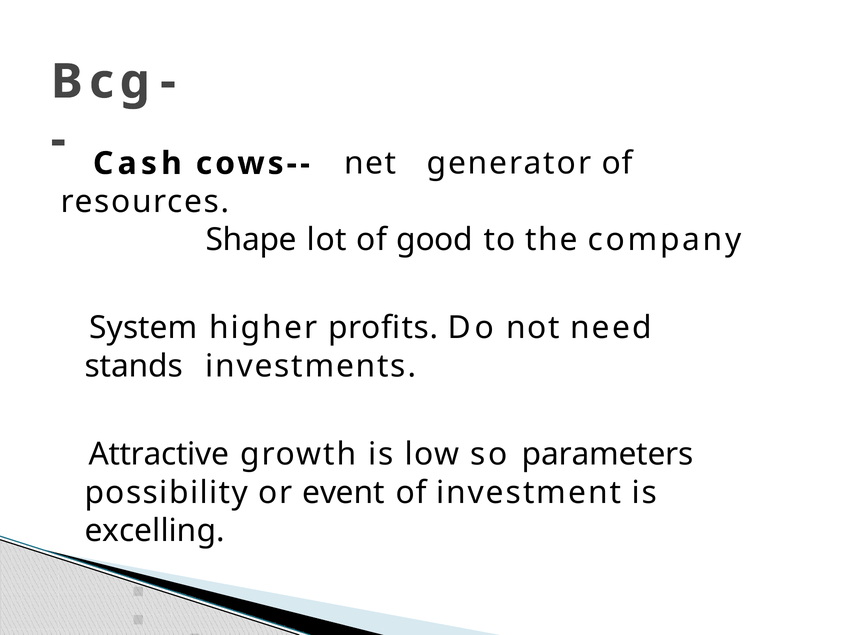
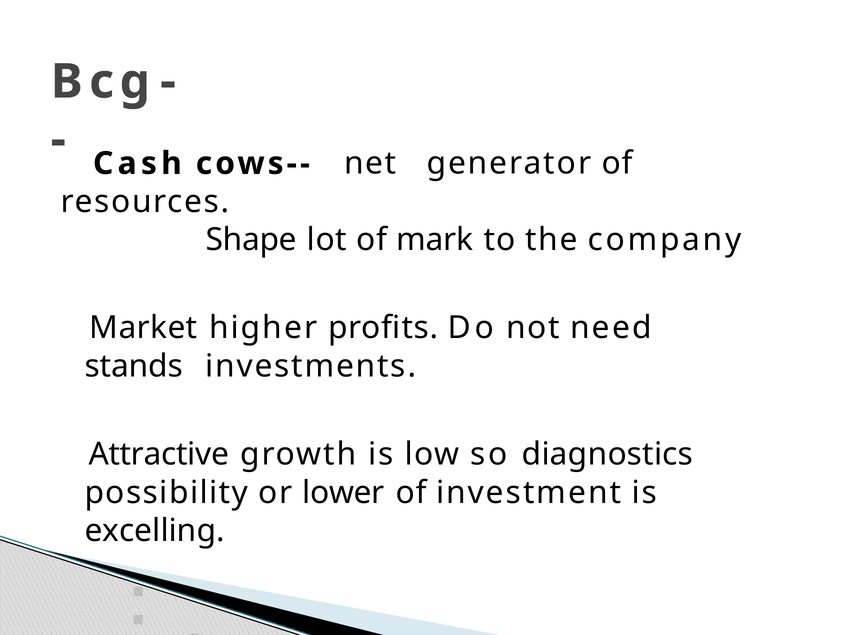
good: good -> mark
System: System -> Market
parameters: parameters -> diagnostics
event: event -> lower
